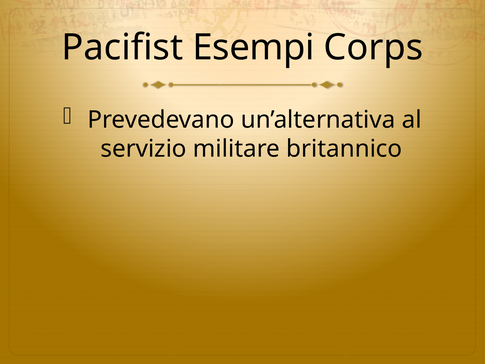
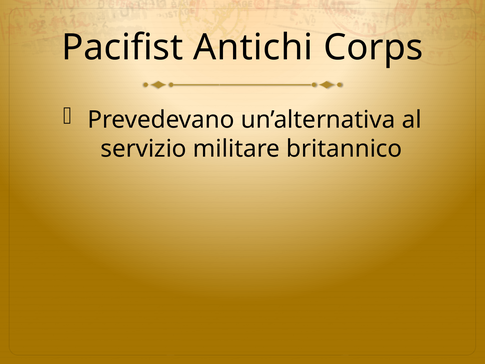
Esempi: Esempi -> Antichi
